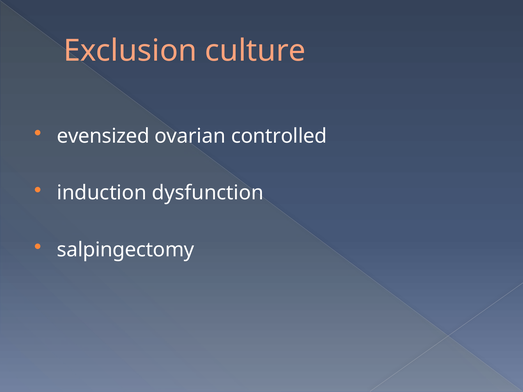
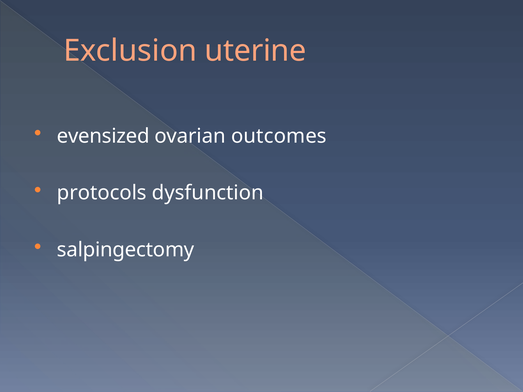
culture: culture -> uterine
controlled: controlled -> outcomes
induction: induction -> protocols
